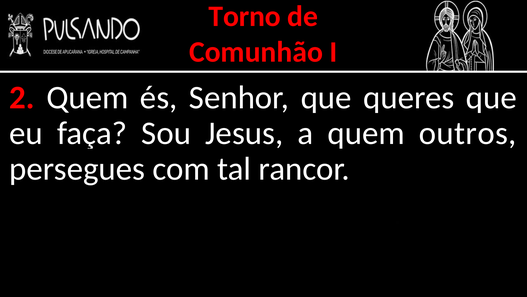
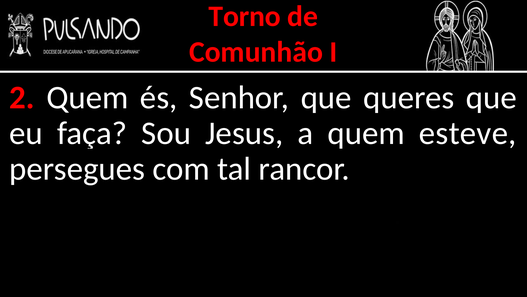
outros: outros -> esteve
